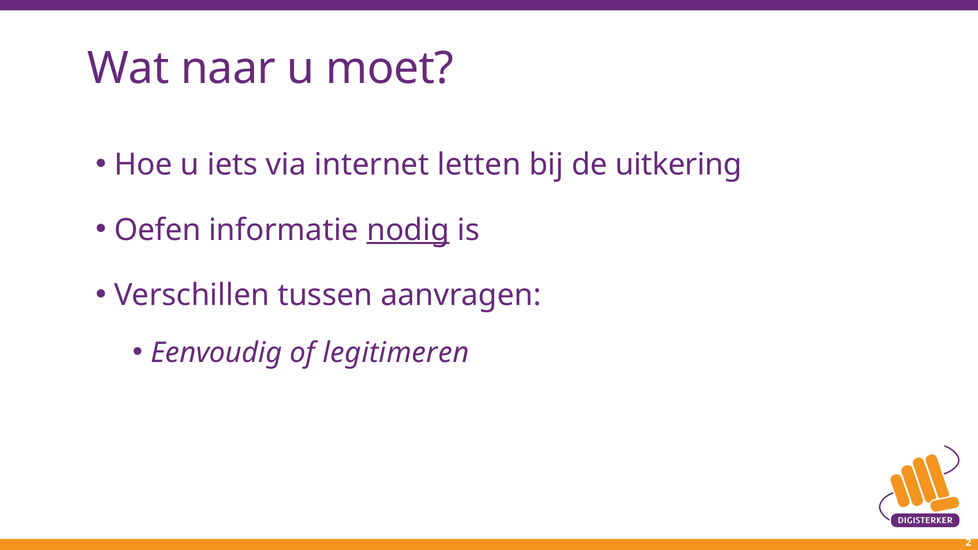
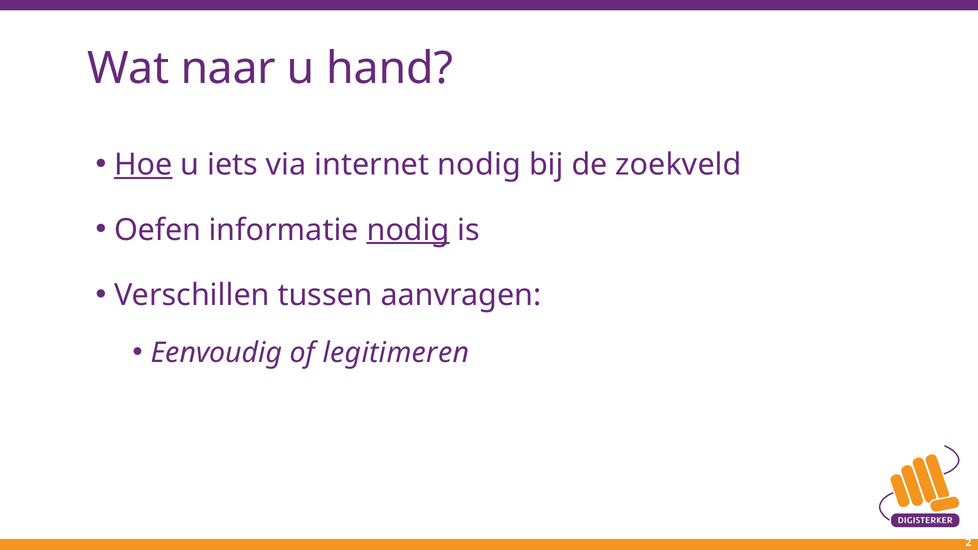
moet: moet -> hand
Hoe underline: none -> present
internet letten: letten -> nodig
uitkering: uitkering -> zoekveld
